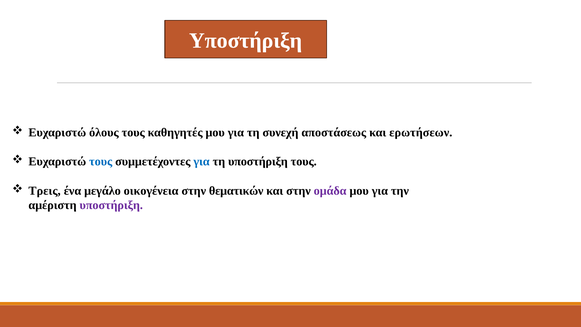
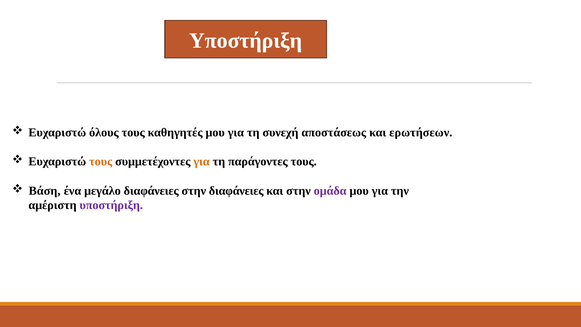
τους at (101, 162) colour: blue -> orange
για at (202, 162) colour: blue -> orange
τη υποστήριξη: υποστήριξη -> παράγοντες
Τρεις: Τρεις -> Βάση
μεγάλο οικογένεια: οικογένεια -> διαφάνειες
στην θεματικών: θεματικών -> διαφάνειες
